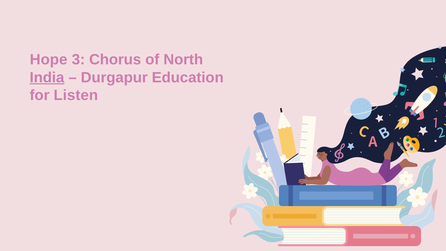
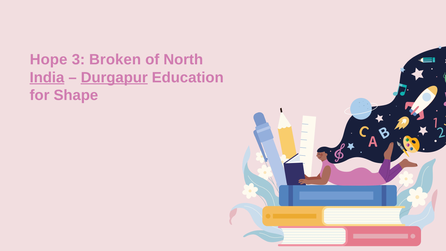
Chorus: Chorus -> Broken
Durgapur underline: none -> present
Listen: Listen -> Shape
